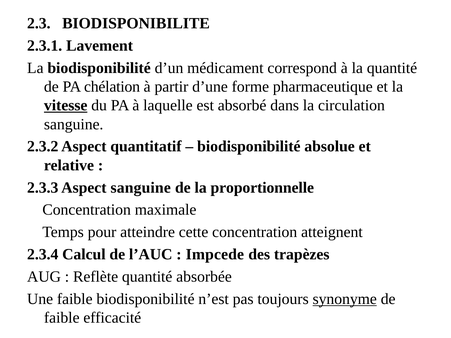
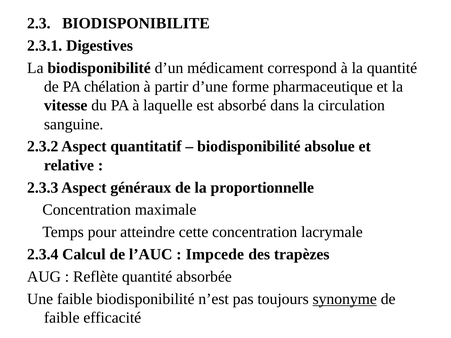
Lavement: Lavement -> Digestives
vitesse underline: present -> none
Aspect sanguine: sanguine -> généraux
atteignent: atteignent -> lacrymale
